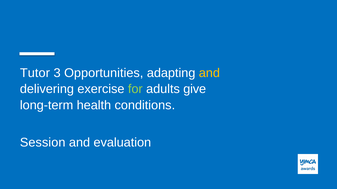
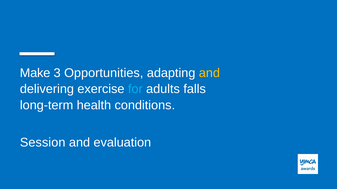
Tutor: Tutor -> Make
for colour: light green -> light blue
give: give -> falls
